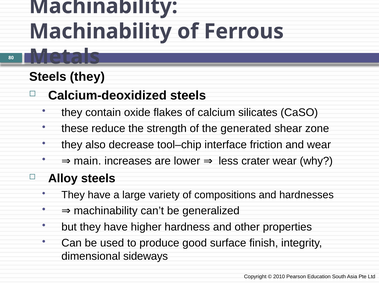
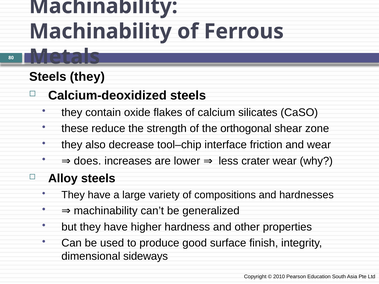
generated: generated -> orthogonal
main: main -> does
